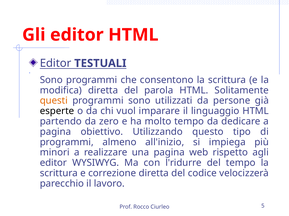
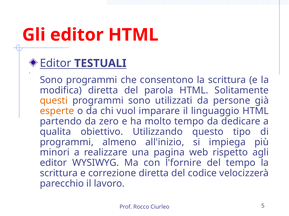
esperte colour: black -> orange
pagina at (55, 132): pagina -> qualita
l'ridurre: l'ridurre -> l'fornire
